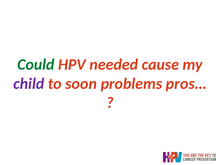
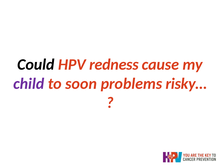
Could colour: green -> black
needed: needed -> redness
pros…: pros… -> risky…
